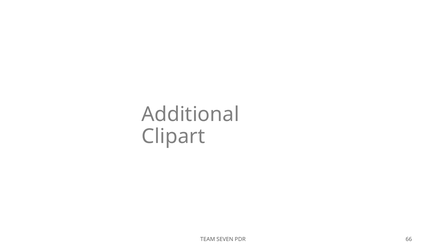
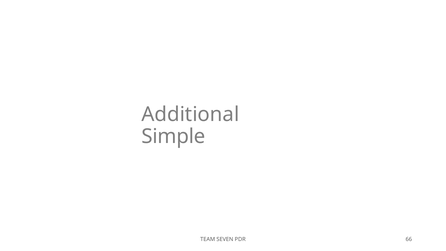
Clipart: Clipart -> Simple
